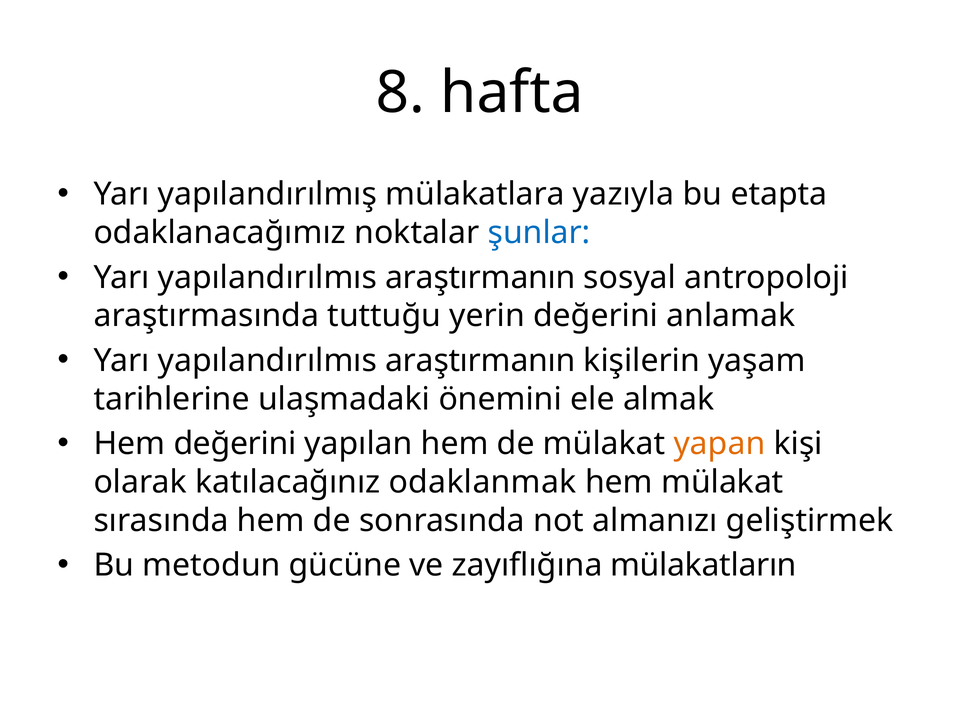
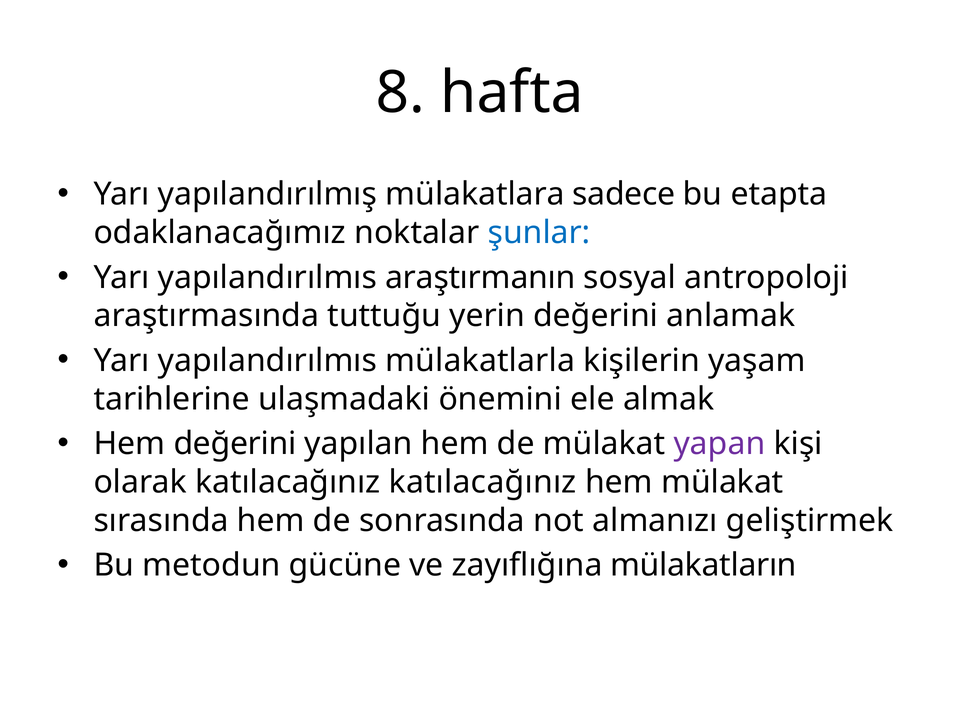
yazıyla: yazıyla -> sadece
araştırmanın at (480, 361): araştırmanın -> mülakatlarla
yapan colour: orange -> purple
katılacağınız odaklanmak: odaklanmak -> katılacağınız
